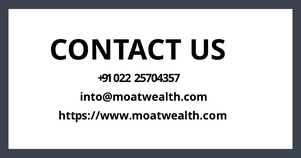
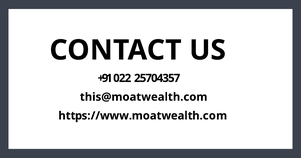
into@moatwealth.com: into@moatwealth.com -> this@moatwealth.com
